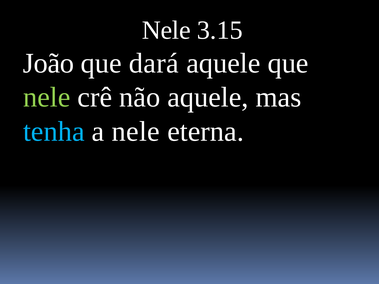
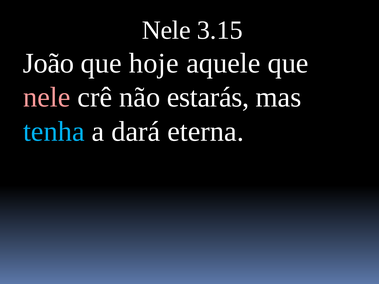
dará: dará -> hoje
nele at (47, 97) colour: light green -> pink
não aquele: aquele -> estarás
a nele: nele -> dará
